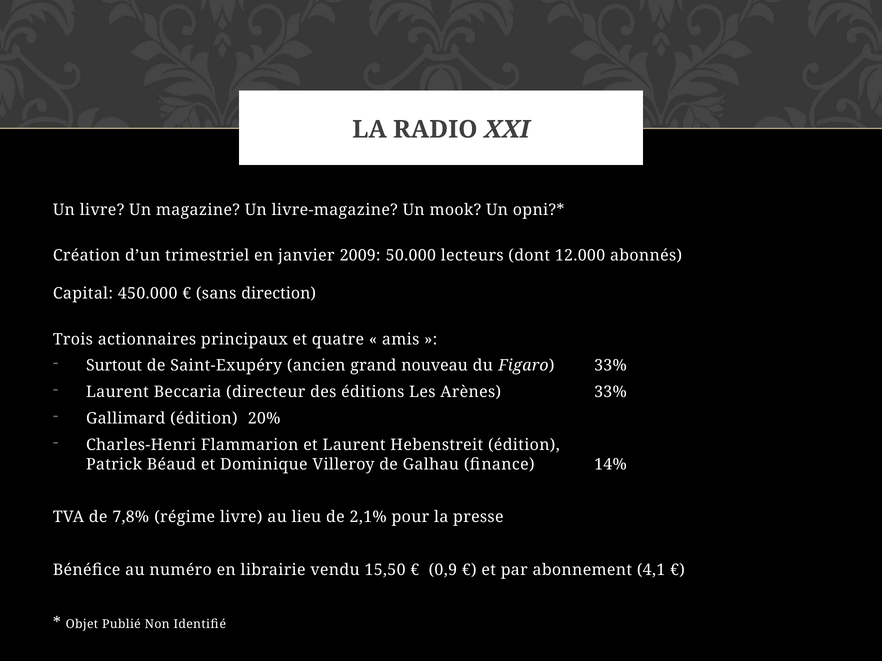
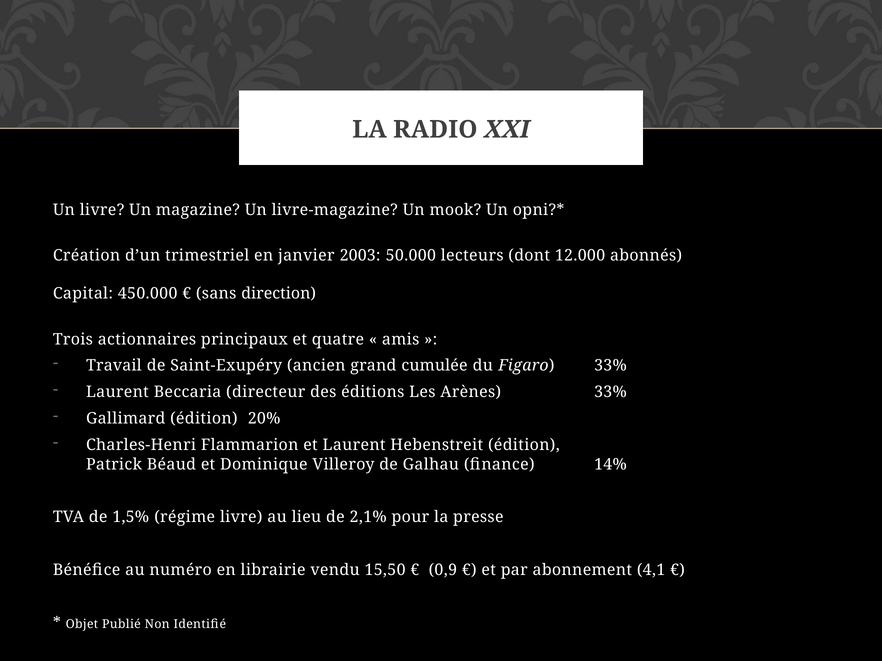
2009: 2009 -> 2003
Surtout: Surtout -> Travail
nouveau: nouveau -> cumulée
7,8%: 7,8% -> 1,5%
